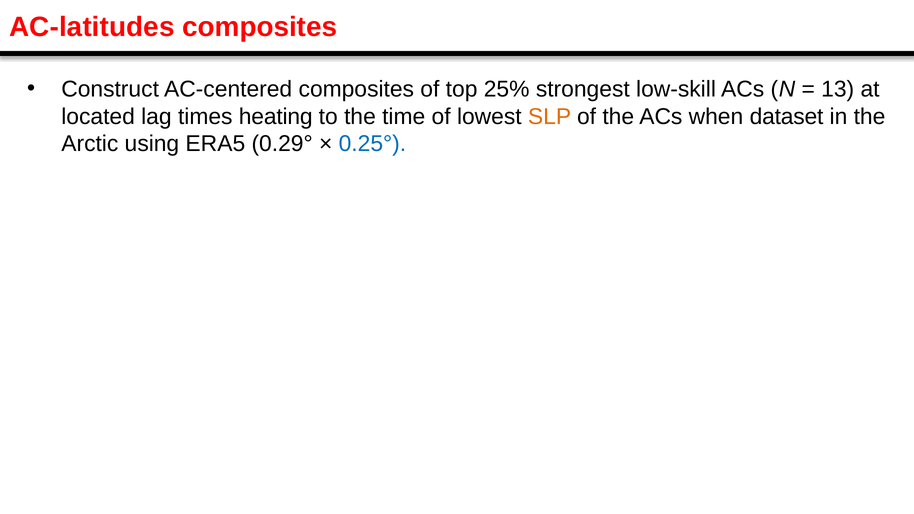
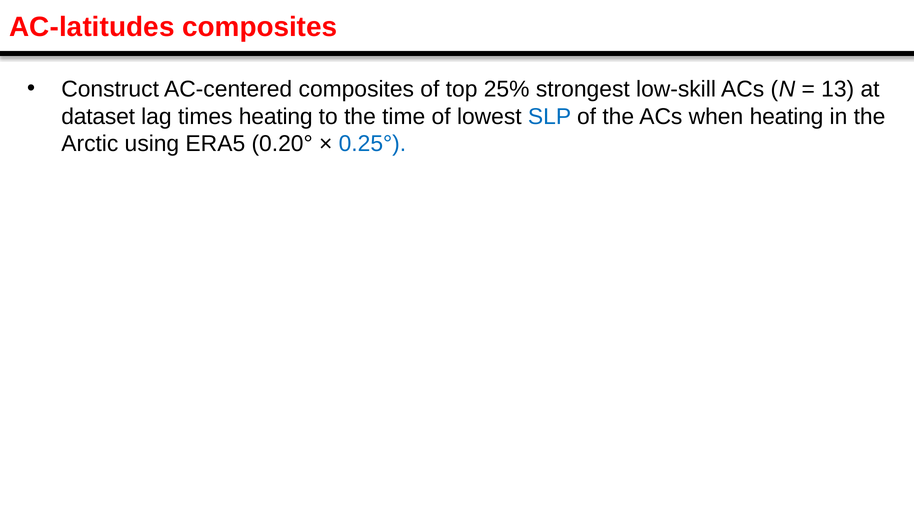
located: located -> dataset
SLP colour: orange -> blue
when dataset: dataset -> heating
0.29°: 0.29° -> 0.20°
